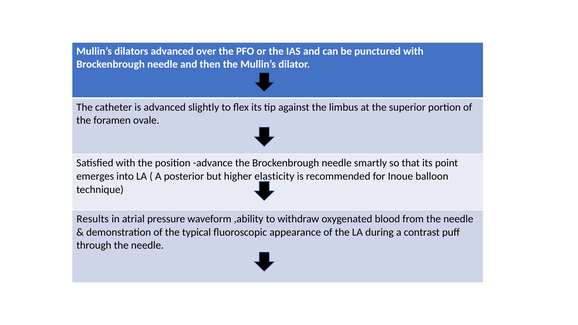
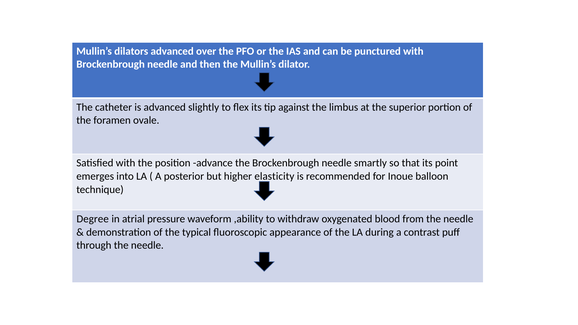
Results: Results -> Degree
